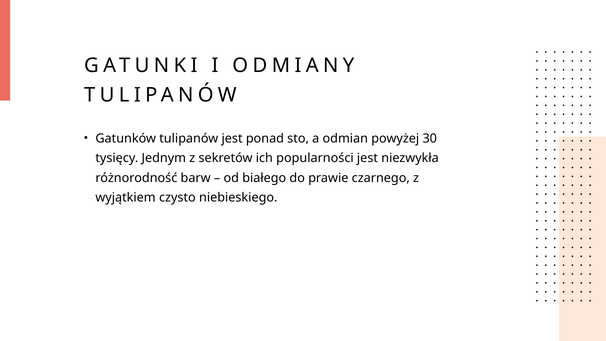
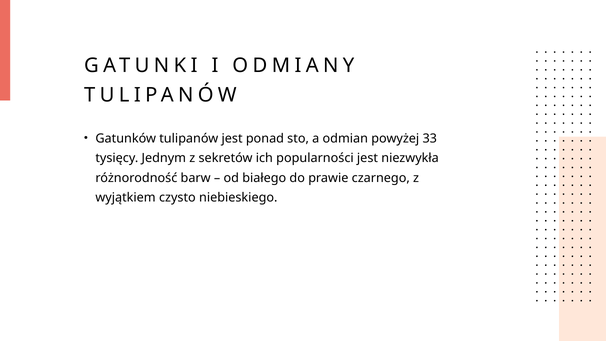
30: 30 -> 33
